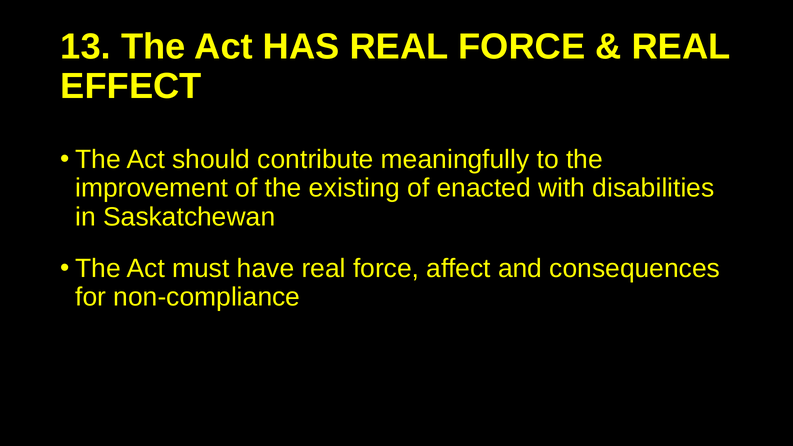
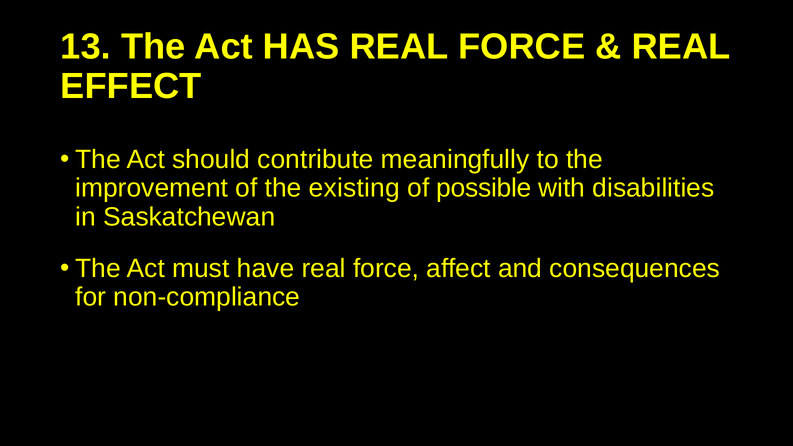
enacted: enacted -> possible
